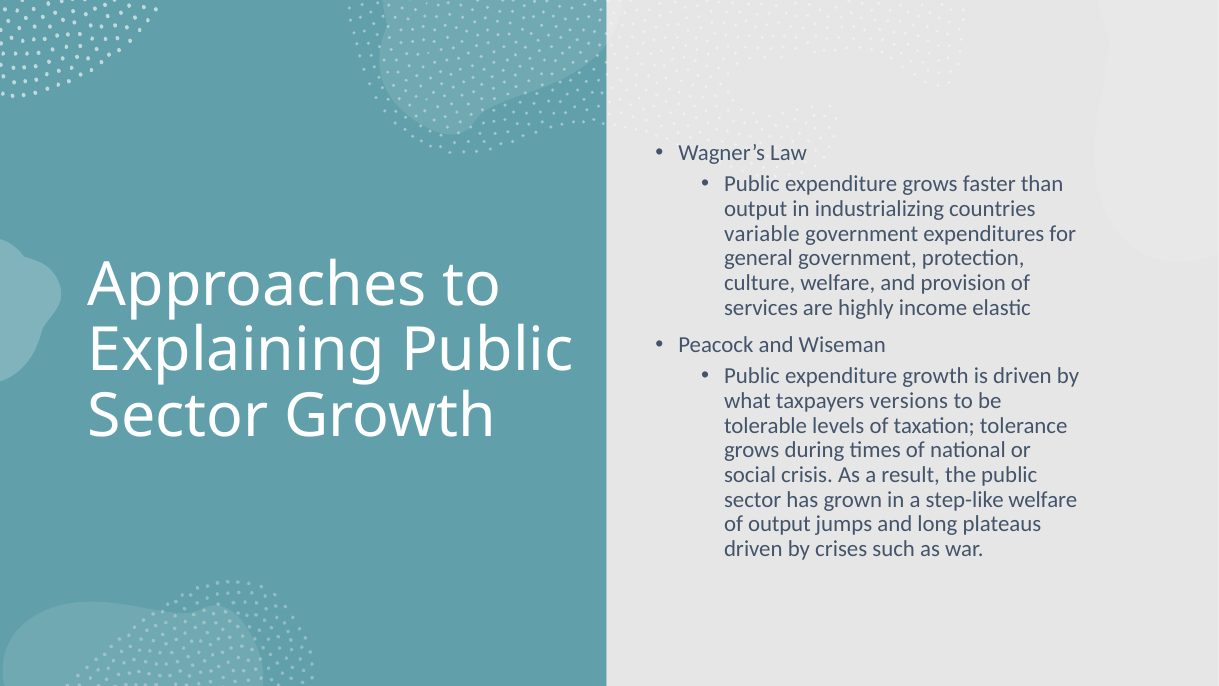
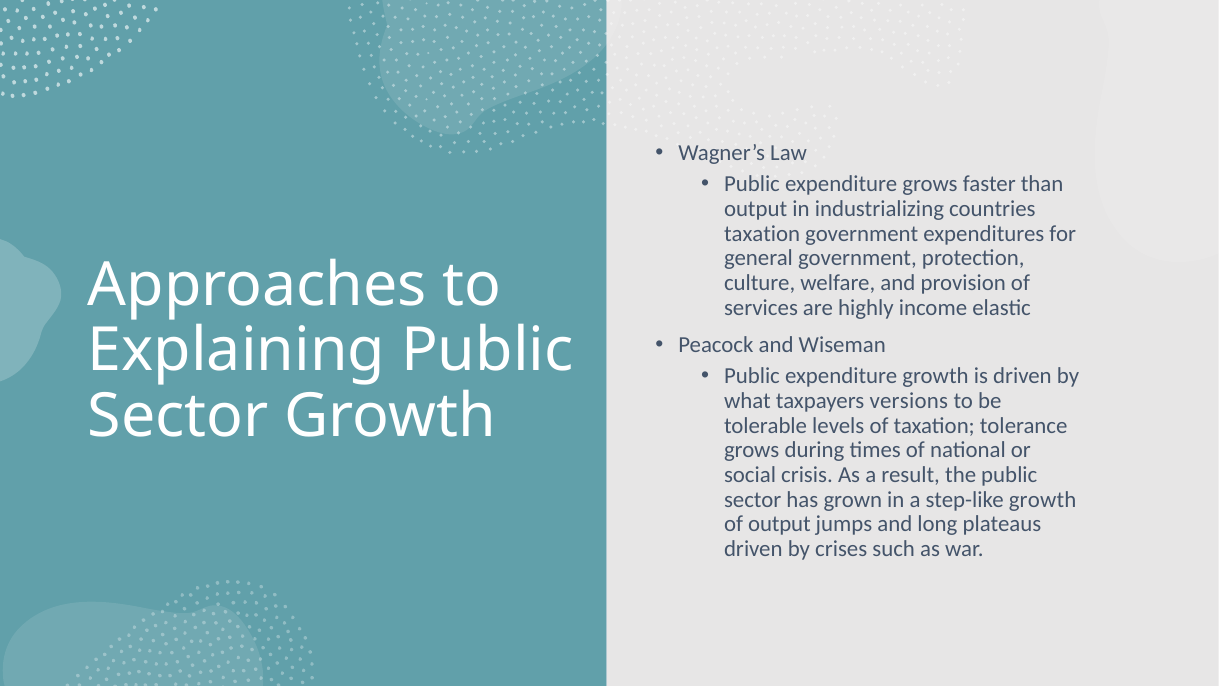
variable at (762, 233): variable -> taxation
step-like welfare: welfare -> growth
